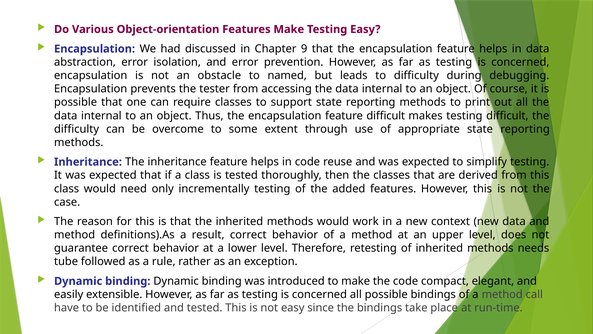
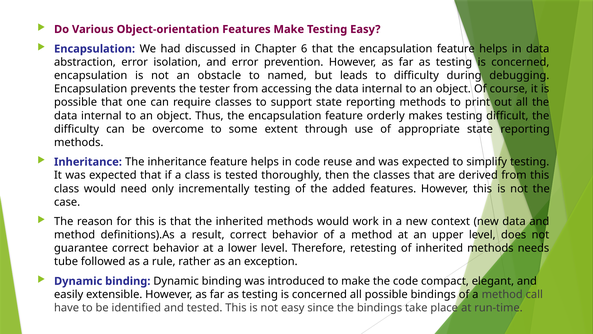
9: 9 -> 6
feature diﬃcult: diﬃcult -> orderly
